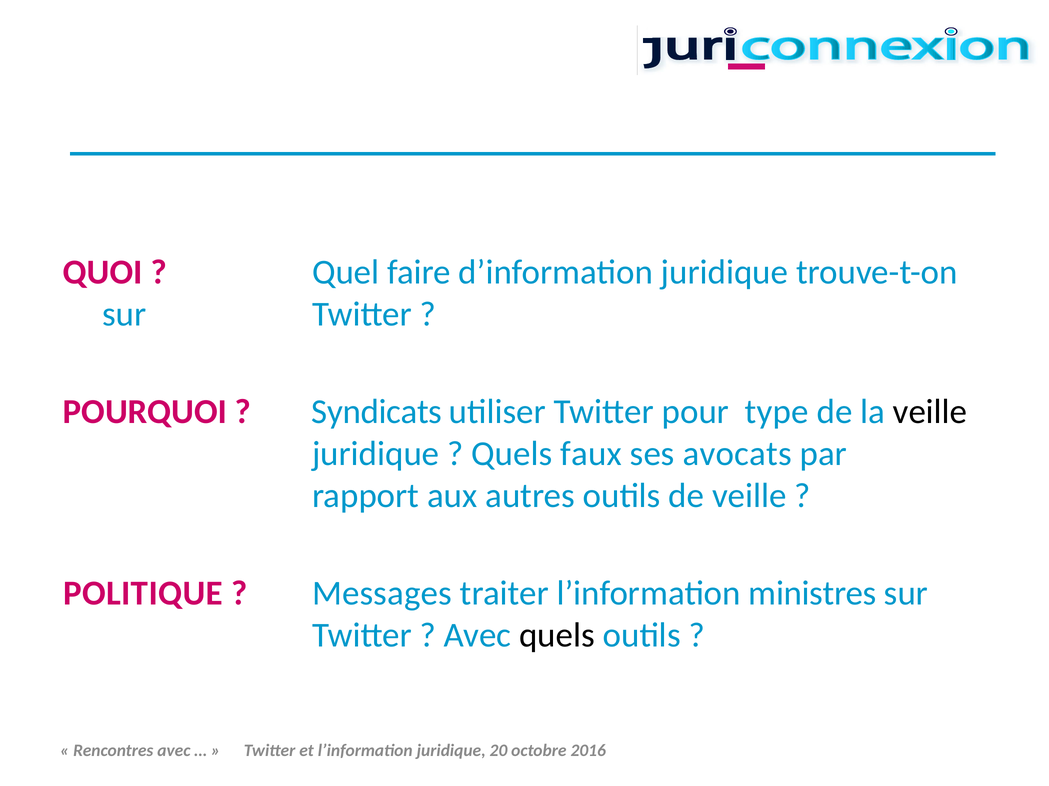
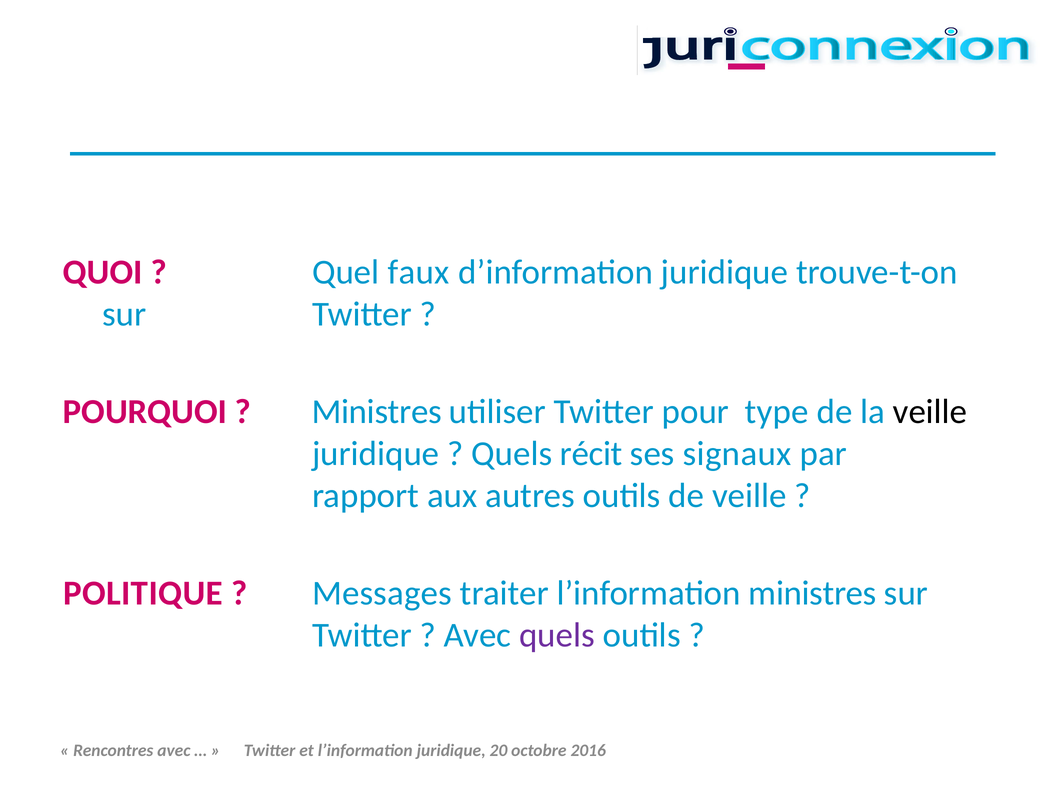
faire: faire -> faux
Syndicats at (377, 412): Syndicats -> Ministres
faux: faux -> récit
avocats: avocats -> signaux
quels at (557, 636) colour: black -> purple
